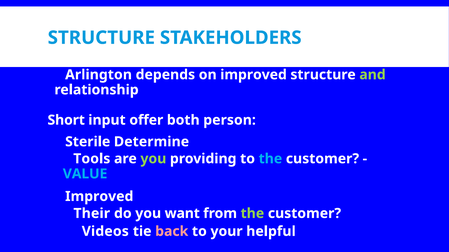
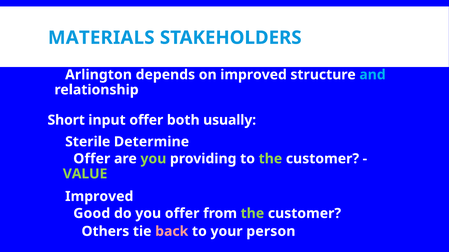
STRUCTURE at (101, 38): STRUCTURE -> MATERIALS
and colour: light green -> light blue
person: person -> usually
Tools at (92, 159): Tools -> Offer
the at (270, 159) colour: light blue -> light green
VALUE colour: light blue -> light green
Their: Their -> Good
you want: want -> offer
Videos: Videos -> Others
helpful: helpful -> person
